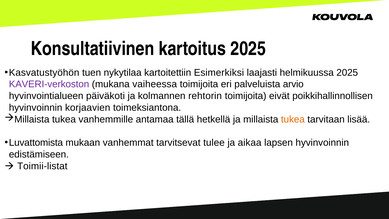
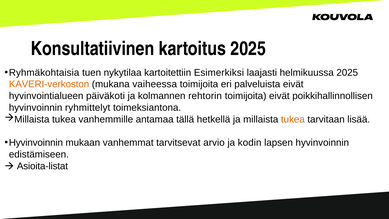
Kasvatustyöhön: Kasvatustyöhön -> Ryhmäkohtaisia
KAVERI-verkoston colour: purple -> orange
palveluista arvio: arvio -> eivät
korjaavien: korjaavien -> ryhmittelyt
Luvattomista at (36, 143): Luvattomista -> Hyvinvoinnin
tulee: tulee -> arvio
aikaa: aikaa -> kodin
Toimii-listat: Toimii-listat -> Asioita-listat
